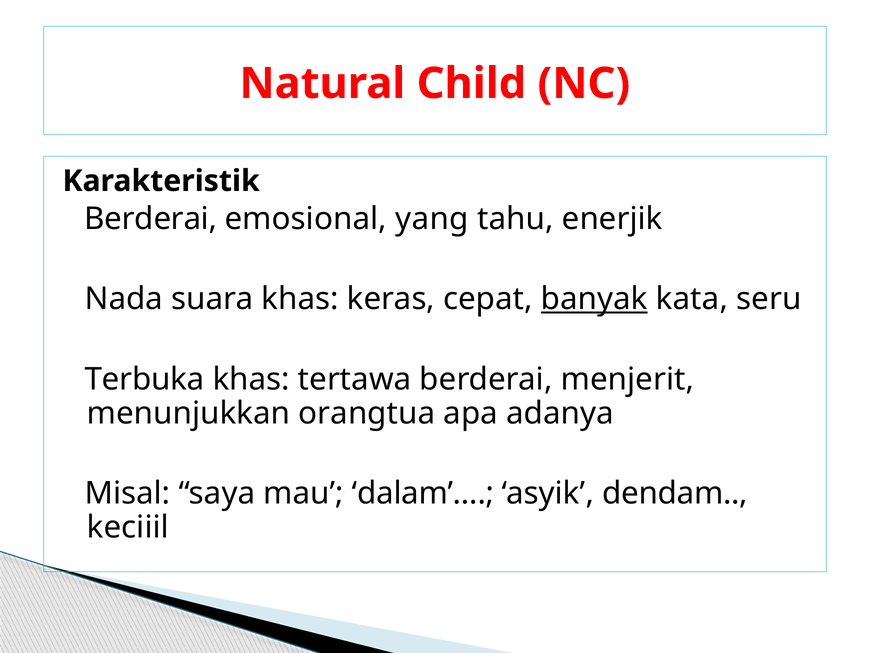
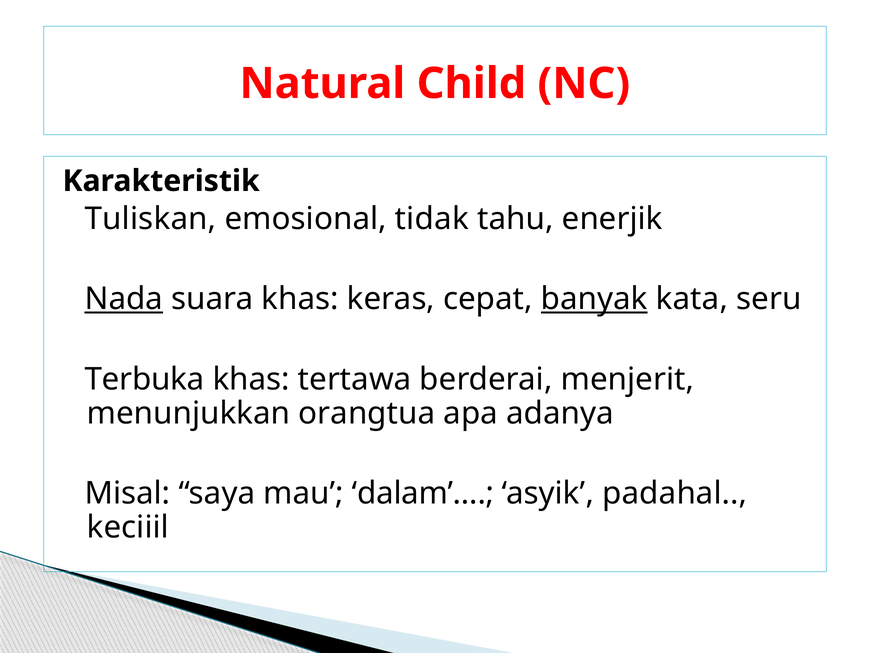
Berderai at (151, 219): Berderai -> Tuliskan
yang: yang -> tidak
Nada underline: none -> present
dendam: dendam -> padahal
